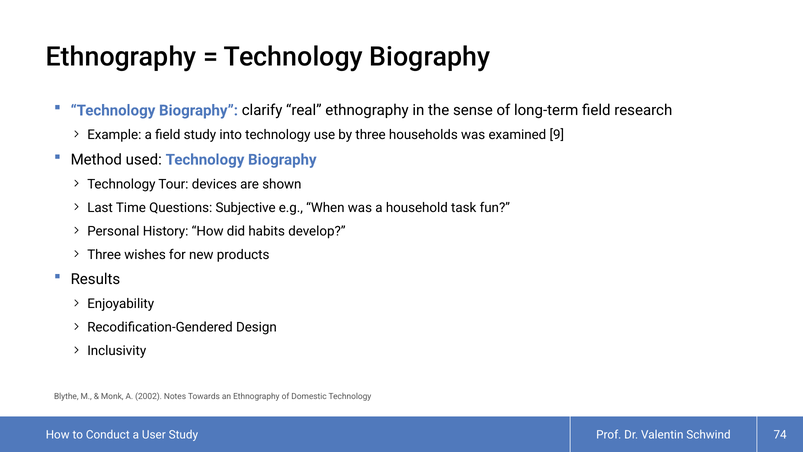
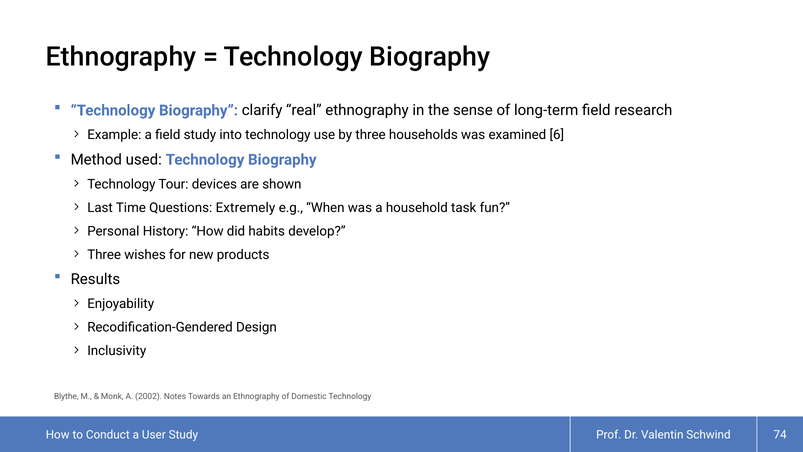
9: 9 -> 6
Subjective: Subjective -> Extremely
